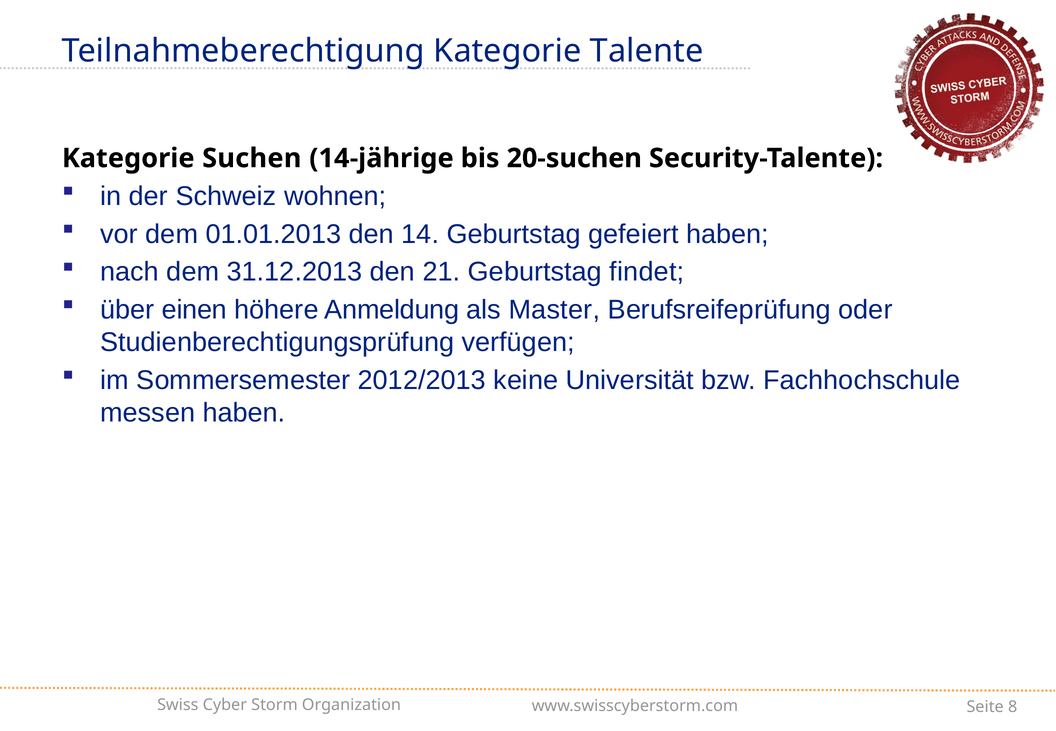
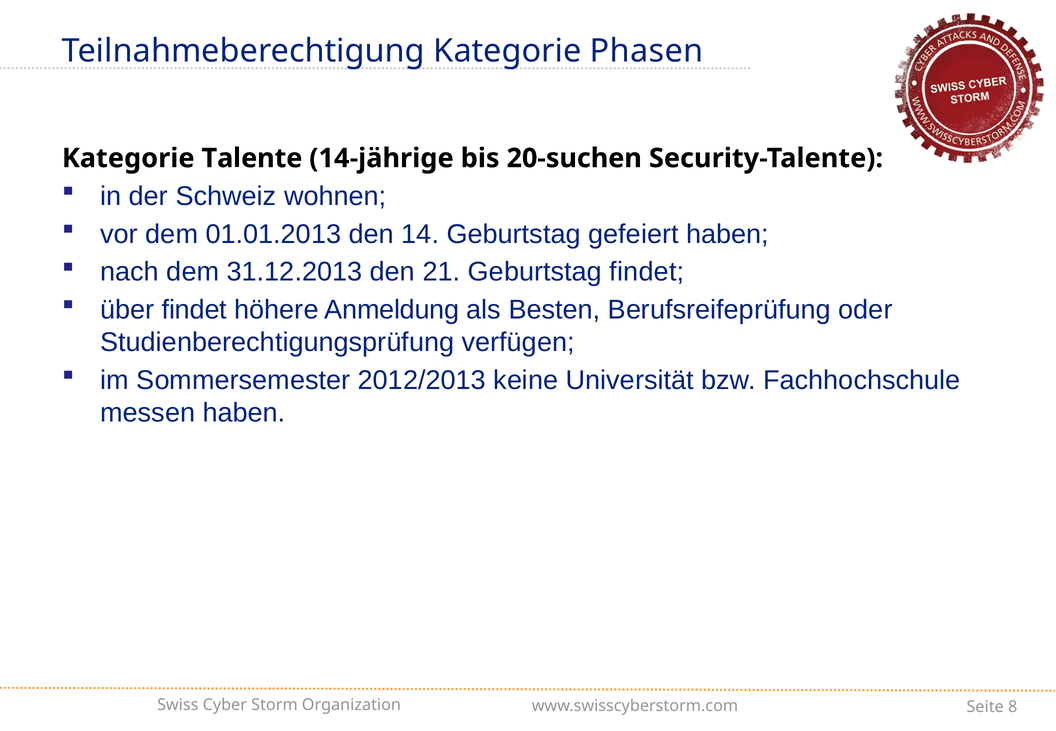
Talente: Talente -> Phasen
Suchen: Suchen -> Talente
über einen: einen -> findet
Master: Master -> Besten
